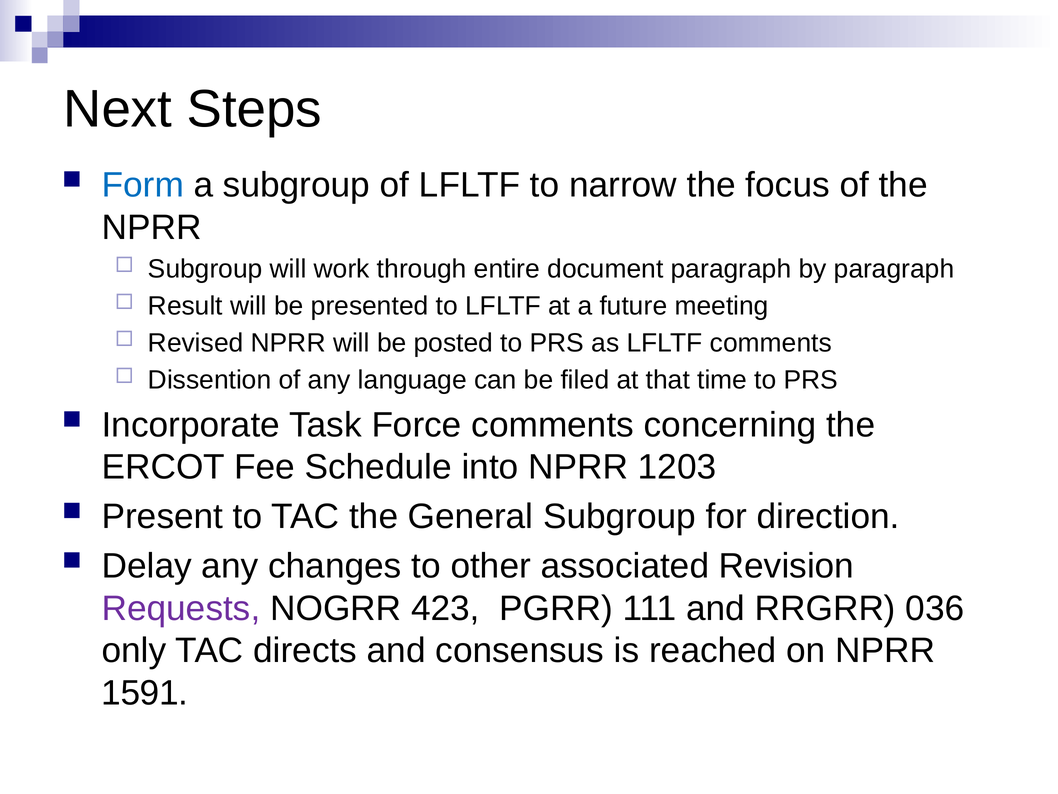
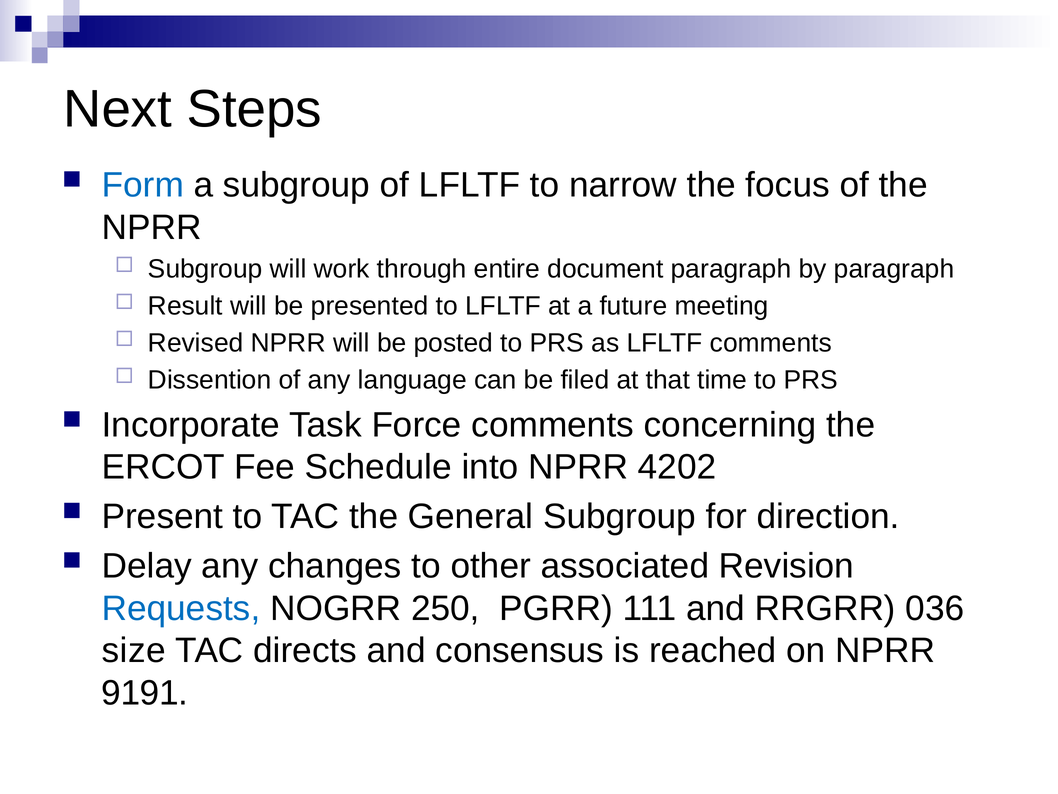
1203: 1203 -> 4202
Requests colour: purple -> blue
423: 423 -> 250
only: only -> size
1591: 1591 -> 9191
